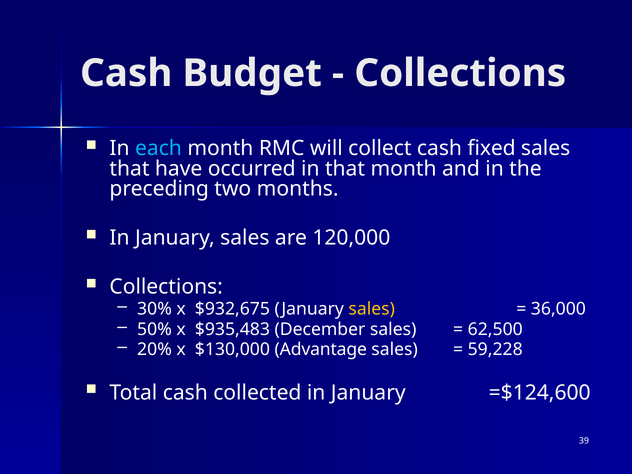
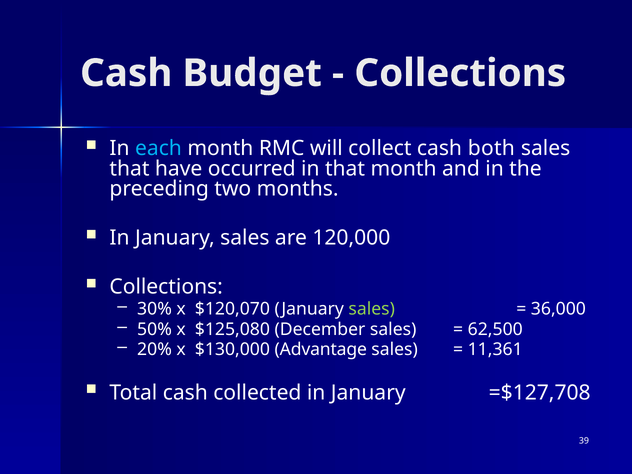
fixed: fixed -> both
$932,675: $932,675 -> $120,070
sales at (372, 309) colour: yellow -> light green
$935,483: $935,483 -> $125,080
59,228: 59,228 -> 11,361
=$124,600: =$124,600 -> =$127,708
